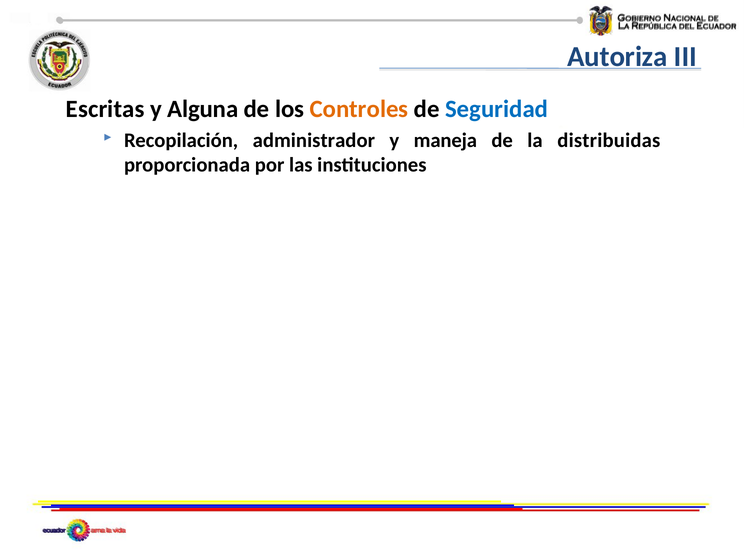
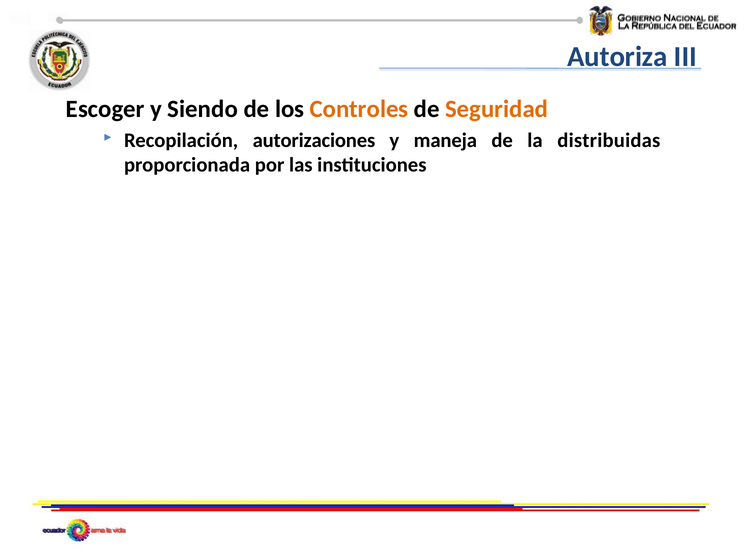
Escritas: Escritas -> Escoger
Alguna: Alguna -> Siendo
Seguridad colour: blue -> orange
administrador: administrador -> autorizaciones
